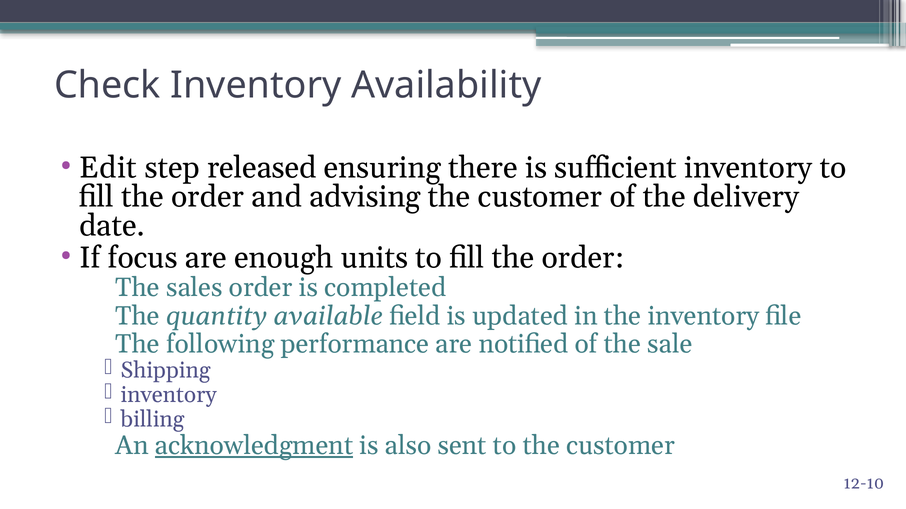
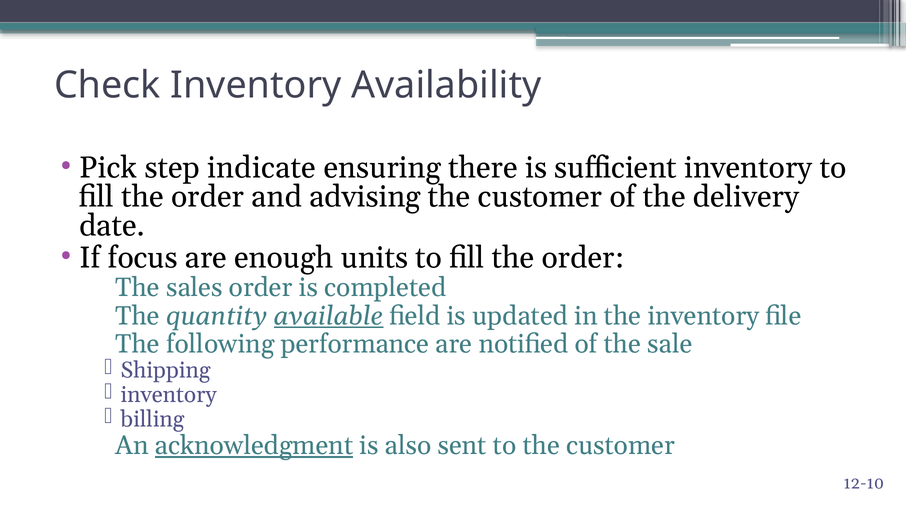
Edit: Edit -> Pick
released: released -> indicate
available underline: none -> present
